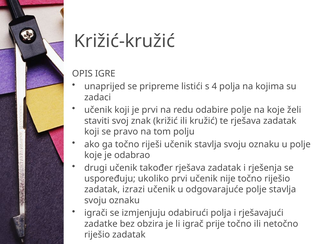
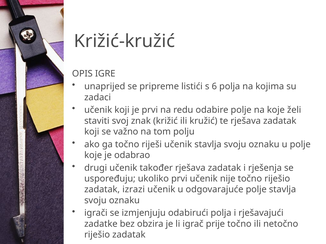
4: 4 -> 6
pravo: pravo -> važno
